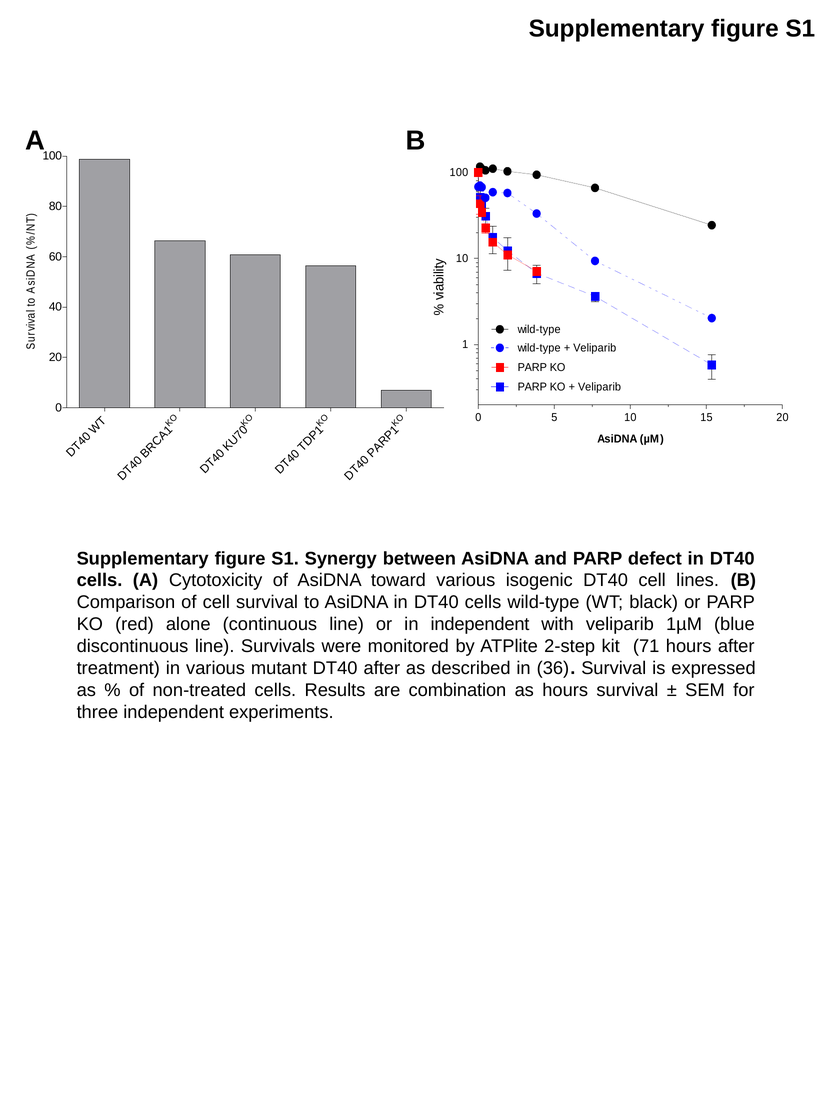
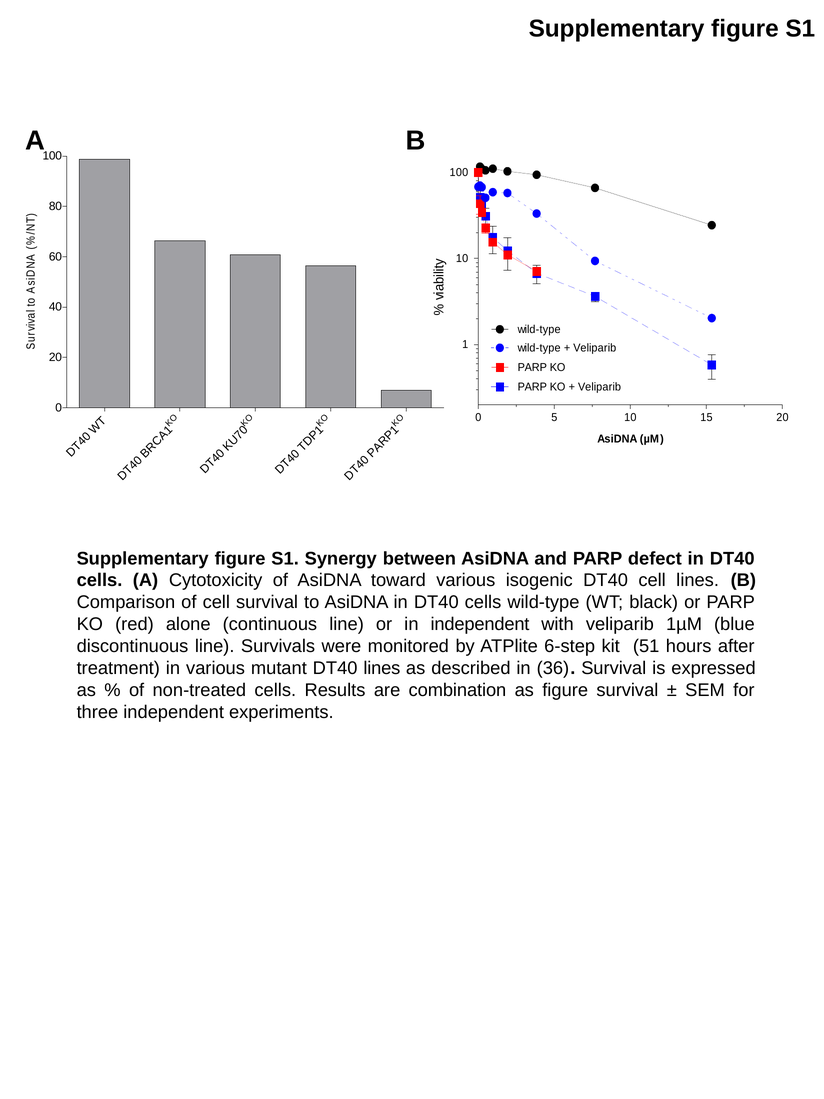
2-step: 2-step -> 6-step
71: 71 -> 51
DT40 after: after -> lines
as hours: hours -> figure
